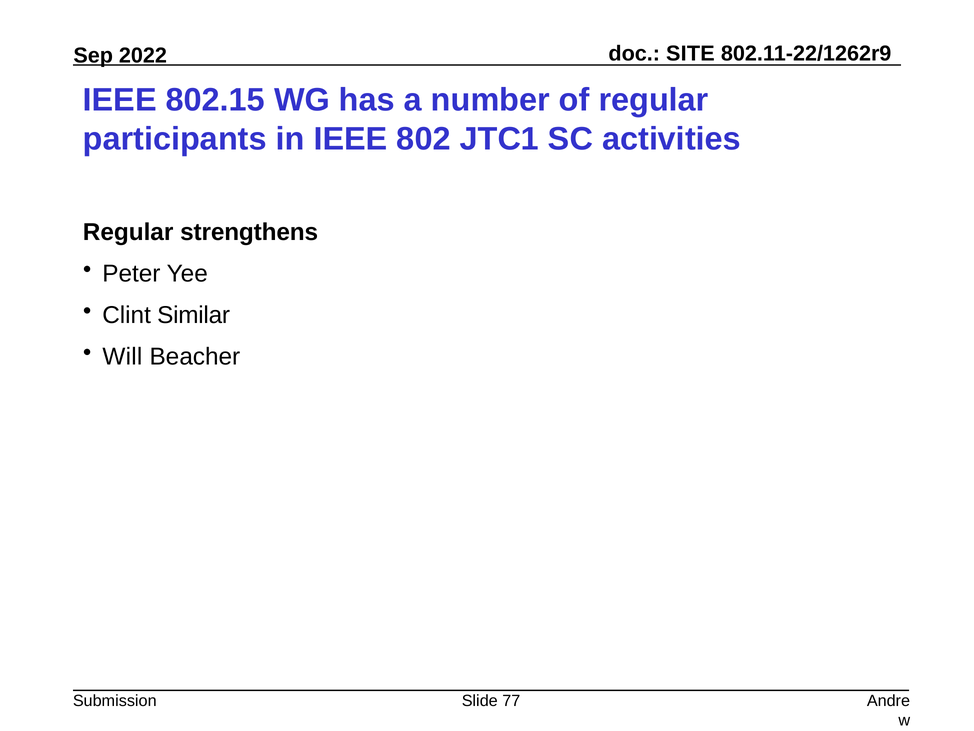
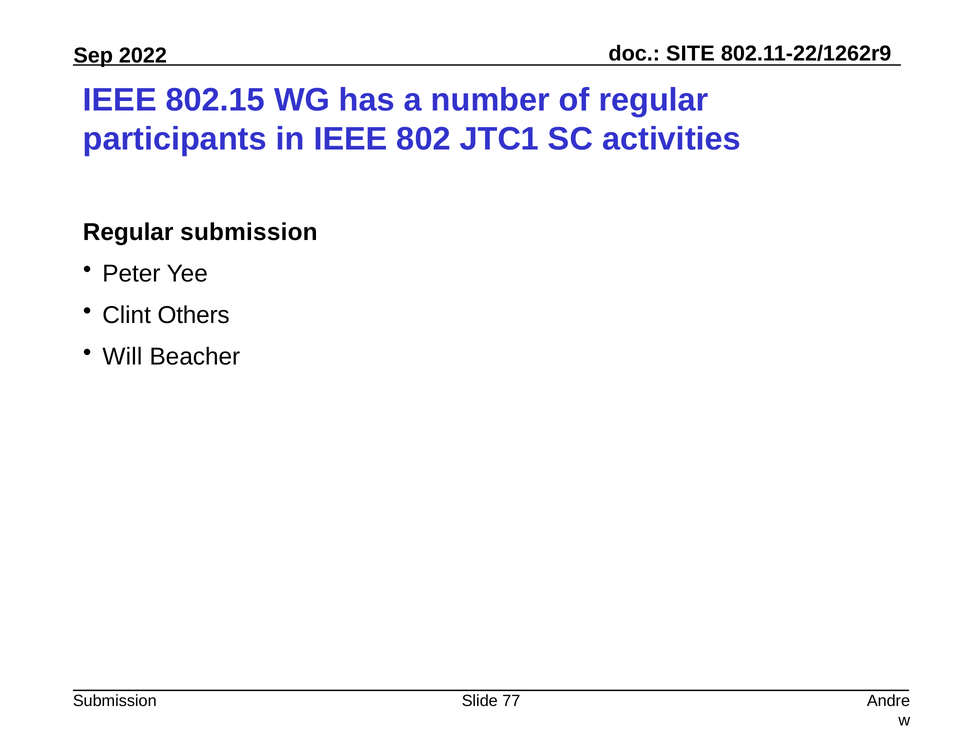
Regular strengthens: strengthens -> submission
Similar: Similar -> Others
